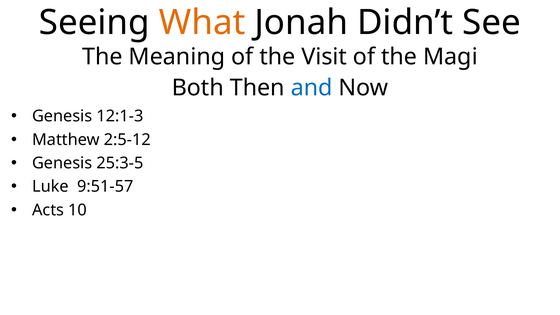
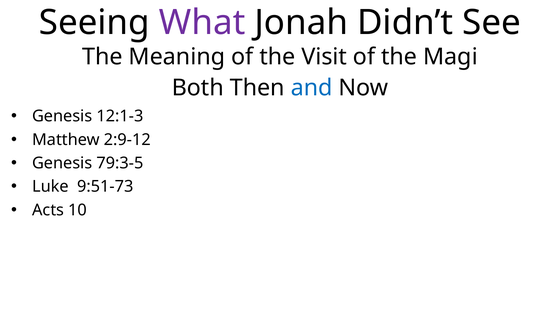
What colour: orange -> purple
2:5-12: 2:5-12 -> 2:9-12
25:3-5: 25:3-5 -> 79:3-5
9:51-57: 9:51-57 -> 9:51-73
